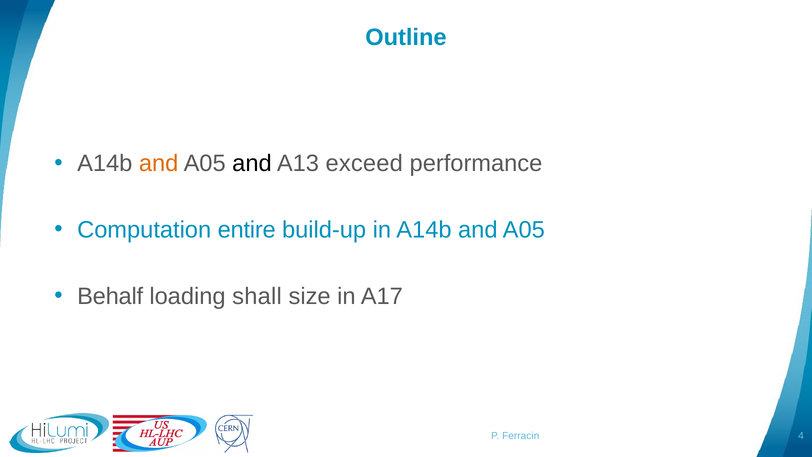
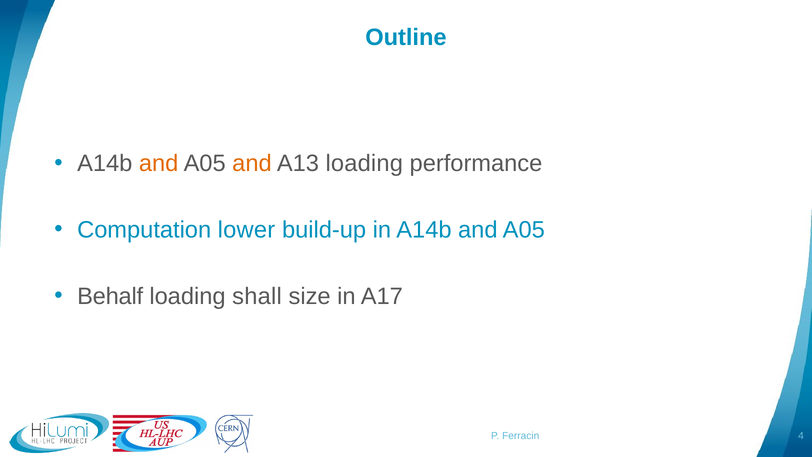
and at (252, 163) colour: black -> orange
A13 exceed: exceed -> loading
entire: entire -> lower
